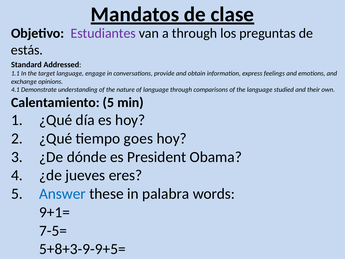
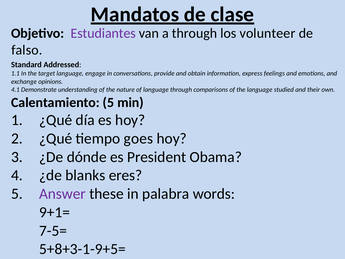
preguntas: preguntas -> volunteer
estás: estás -> falso
jueves: jueves -> blanks
Answer colour: blue -> purple
5+8+3-9-9+5=: 5+8+3-9-9+5= -> 5+8+3-1-9+5=
